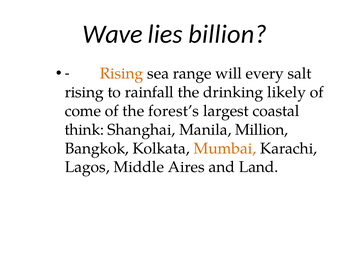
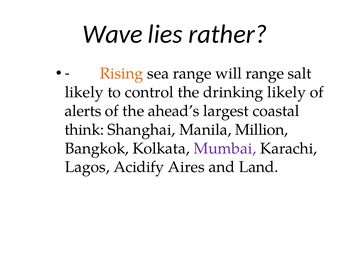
billion: billion -> rather
will every: every -> range
rising at (84, 92): rising -> likely
rainfall: rainfall -> control
come: come -> alerts
forest’s: forest’s -> ahead’s
Mumbai colour: orange -> purple
Middle: Middle -> Acidify
